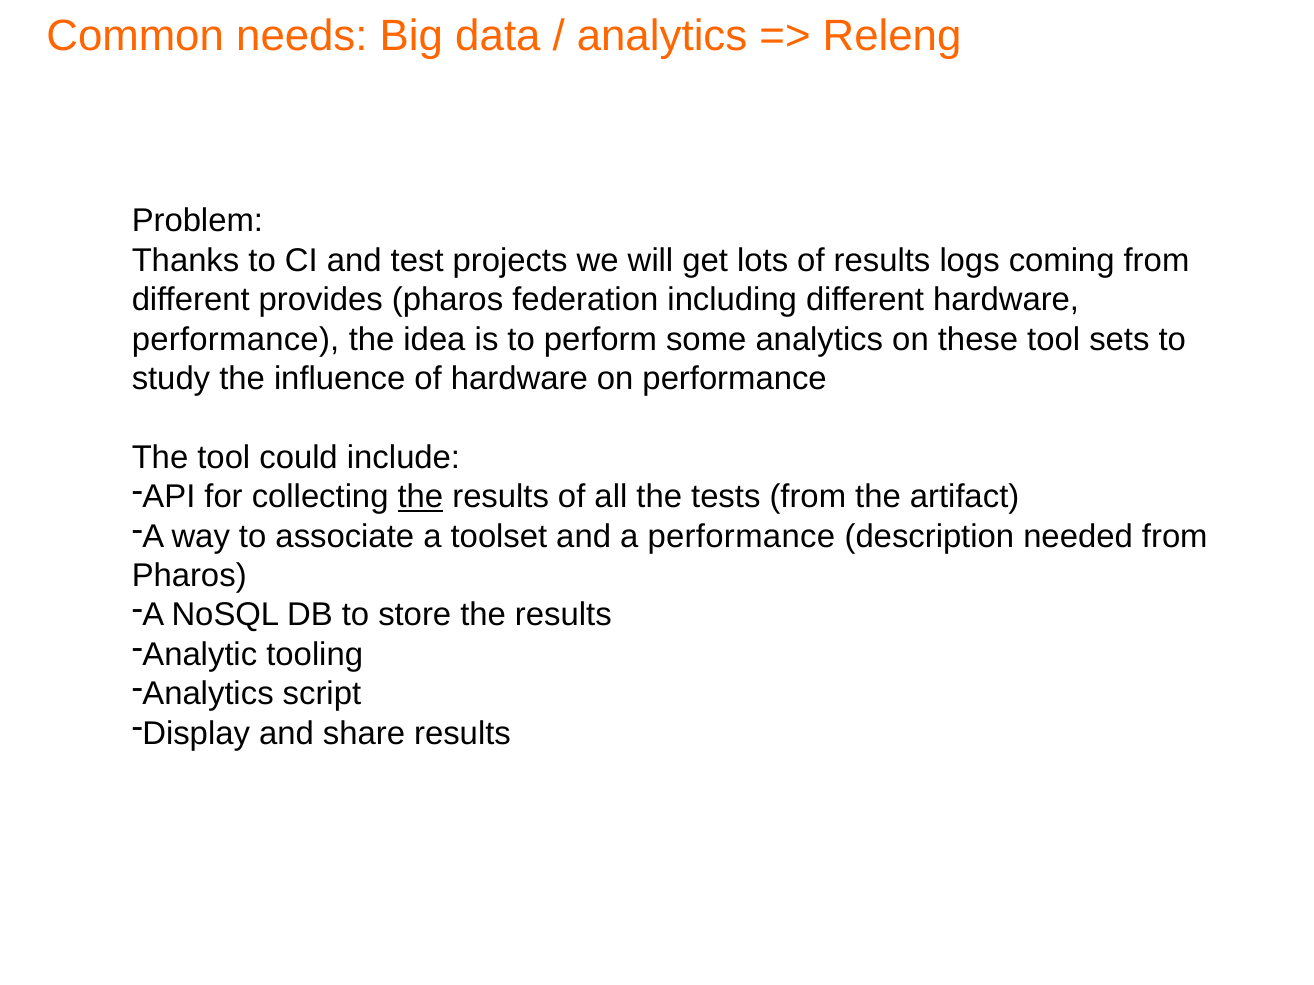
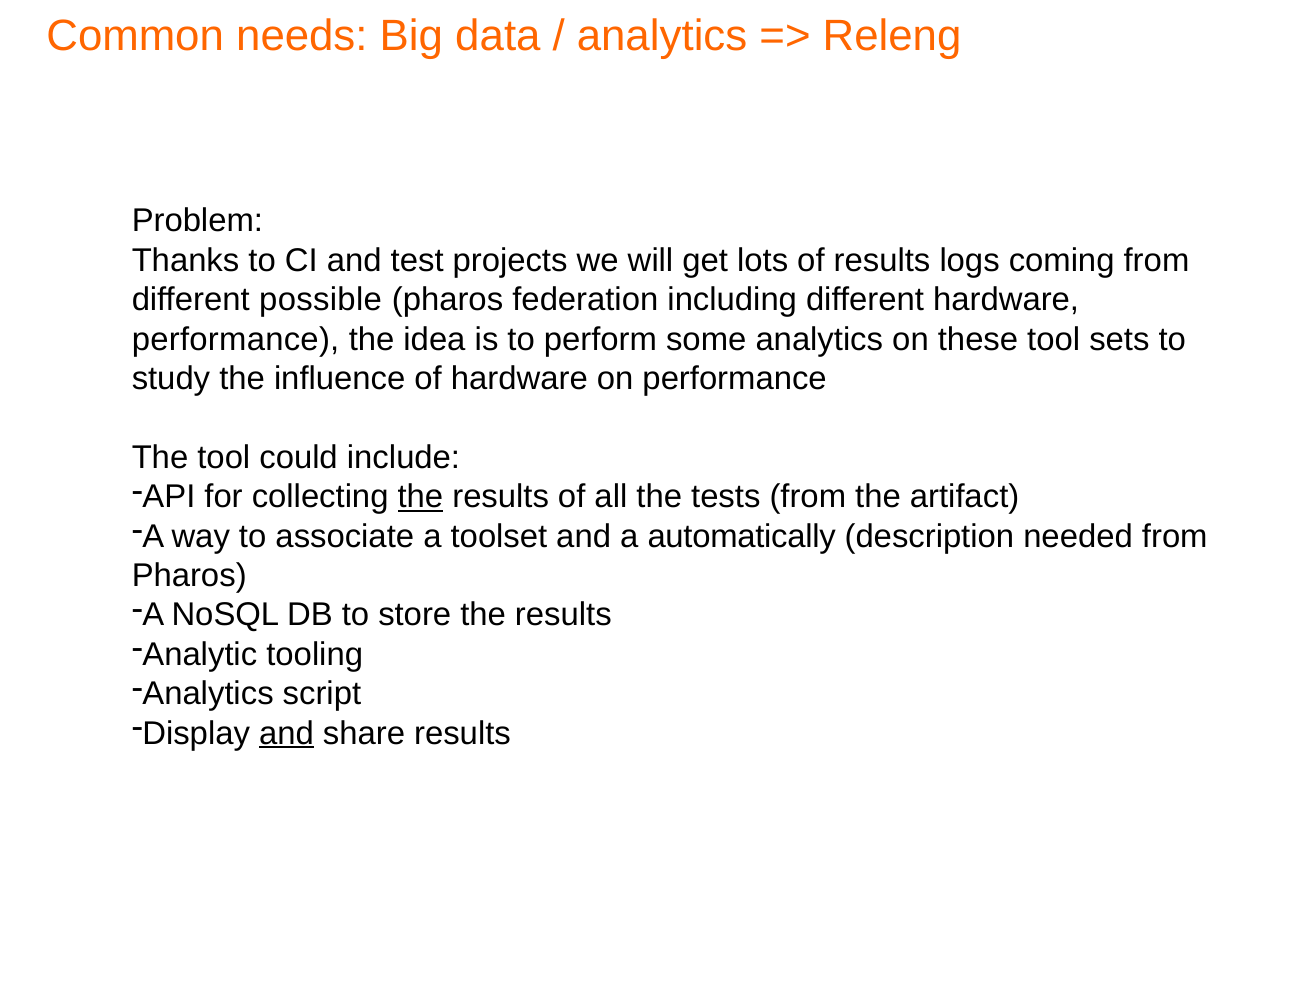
provides: provides -> possible
a performance: performance -> automatically
and at (286, 734) underline: none -> present
